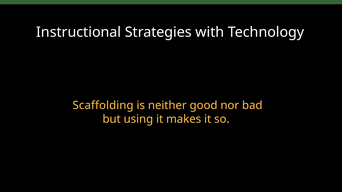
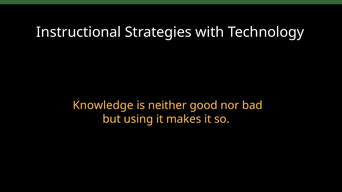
Scaffolding: Scaffolding -> Knowledge
